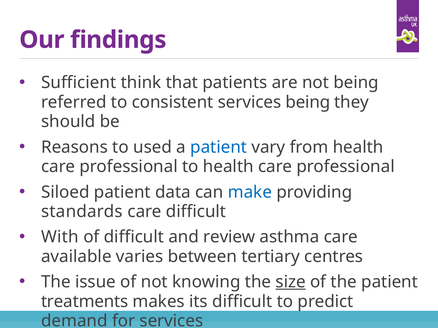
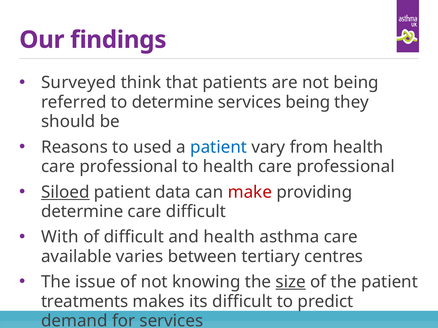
Sufficient: Sufficient -> Surveyed
to consistent: consistent -> determine
Siloed underline: none -> present
make colour: blue -> red
standards at (82, 212): standards -> determine
and review: review -> health
